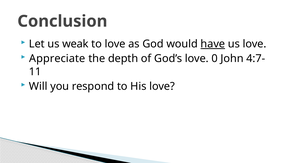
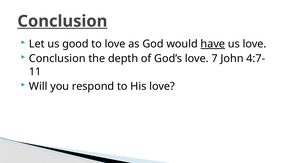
Conclusion at (62, 21) underline: none -> present
weak: weak -> good
Appreciate at (57, 59): Appreciate -> Conclusion
0: 0 -> 7
